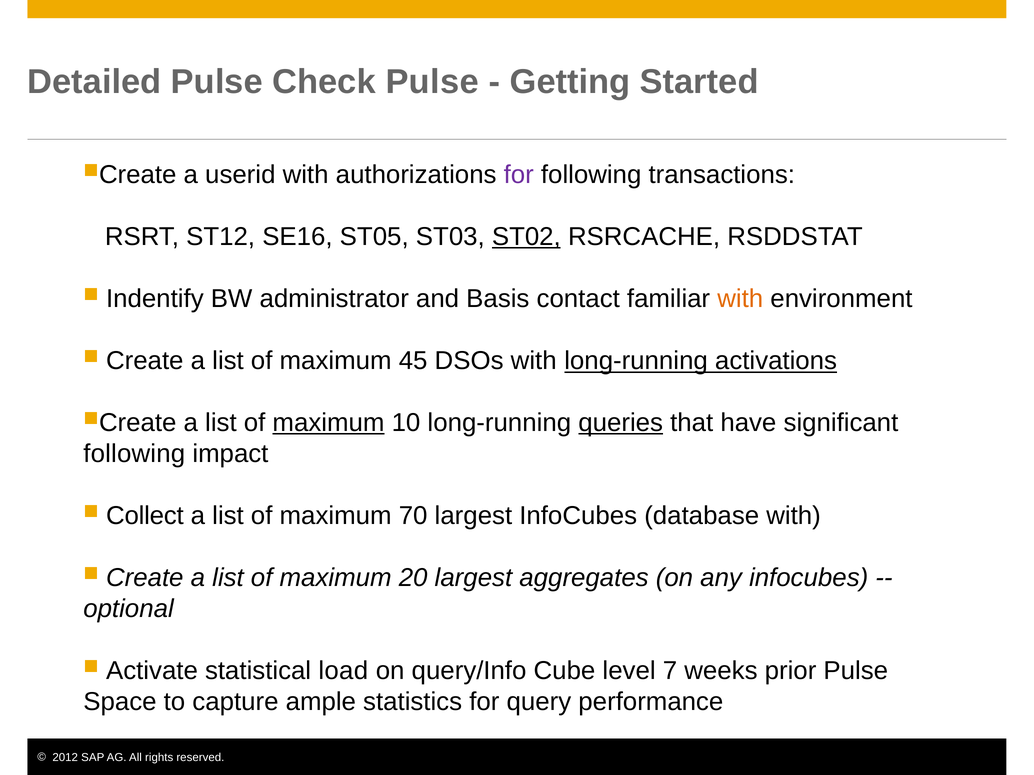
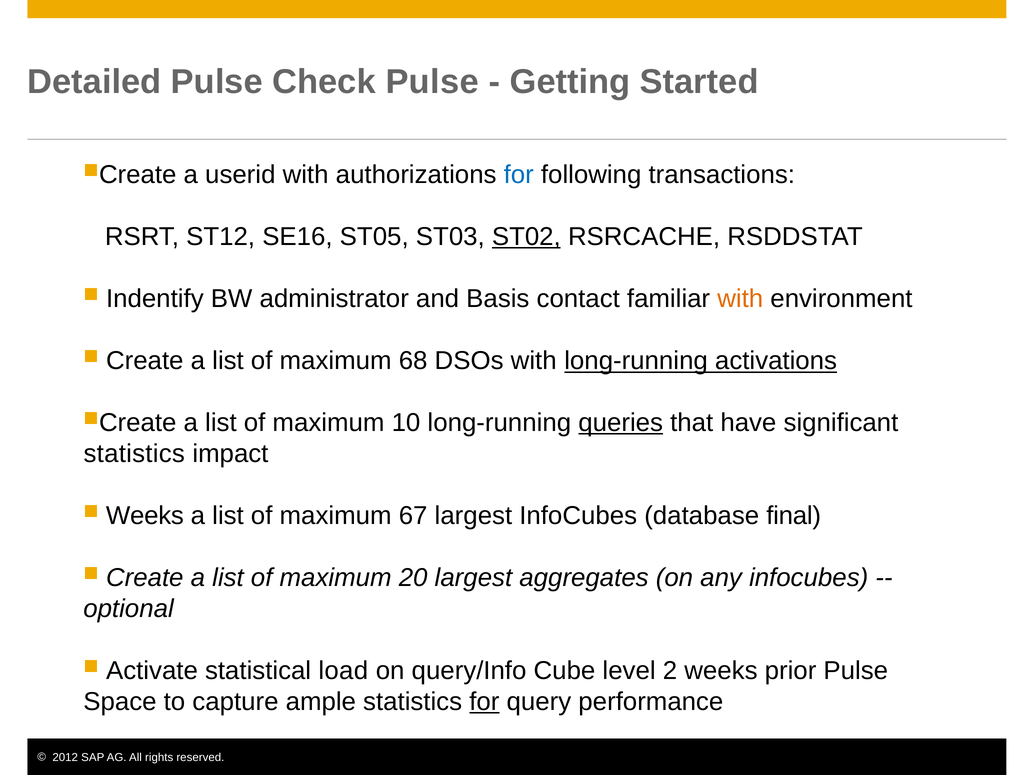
for at (519, 175) colour: purple -> blue
45: 45 -> 68
maximum at (328, 423) underline: present -> none
following at (134, 454): following -> statistics
Collect at (145, 516): Collect -> Weeks
70: 70 -> 67
database with: with -> final
7: 7 -> 2
for at (484, 702) underline: none -> present
